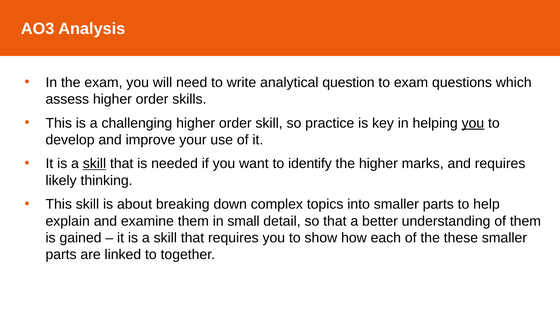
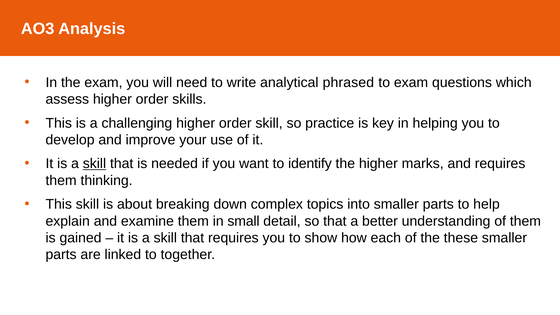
question: question -> phrased
you at (473, 123) underline: present -> none
likely at (61, 180): likely -> them
